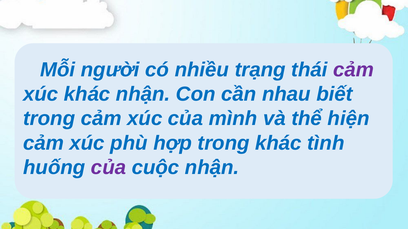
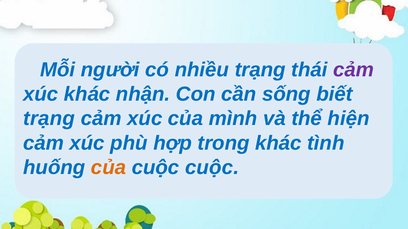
nhau: nhau -> sống
trong at (49, 119): trong -> trạng
của at (109, 168) colour: purple -> orange
cuộc nhận: nhận -> cuộc
